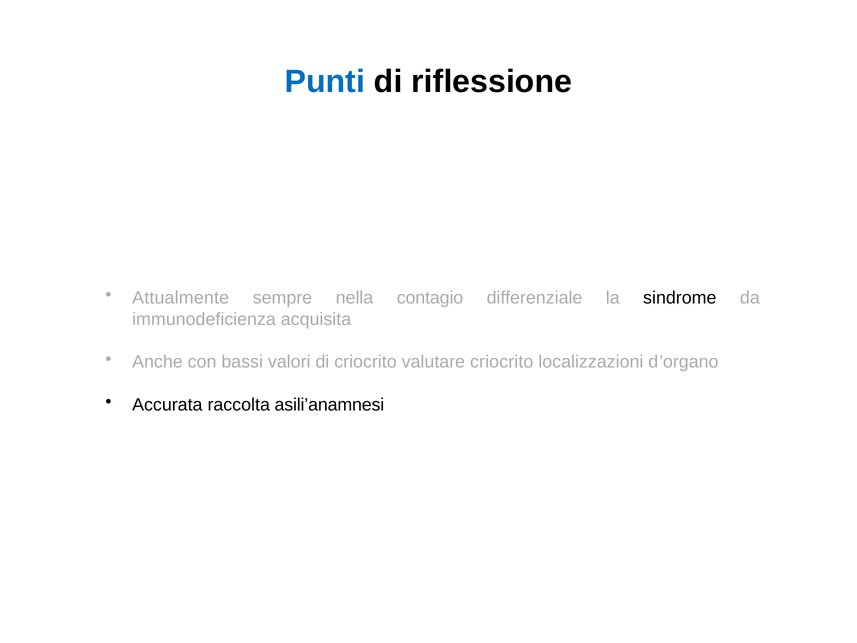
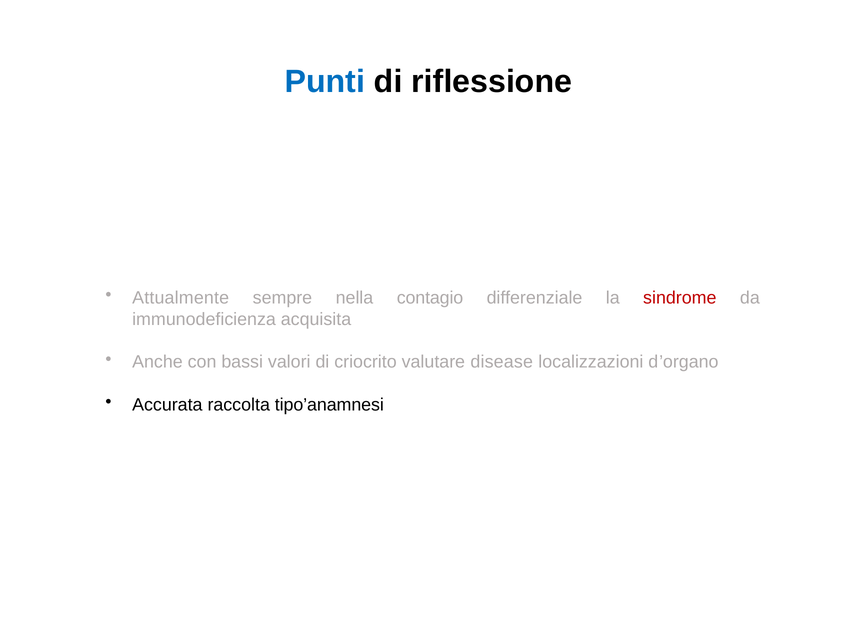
sindrome colour: black -> red
valutare criocrito: criocrito -> disease
asili’anamnesi: asili’anamnesi -> tipo’anamnesi
